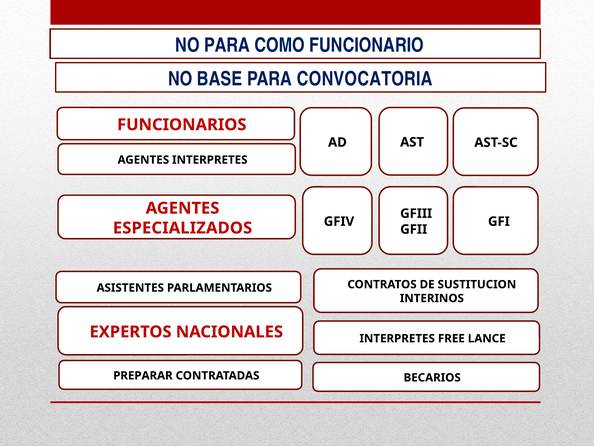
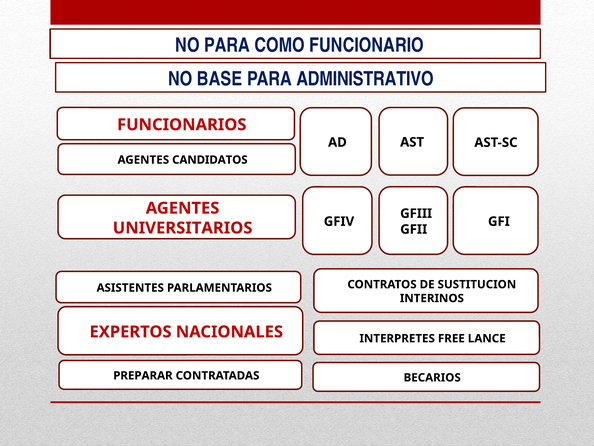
CONVOCATORIA: CONVOCATORIA -> ADMINISTRATIVO
AGENTES INTERPRETES: INTERPRETES -> CANDIDATOS
ESPECIALIZADOS: ESPECIALIZADOS -> UNIVERSITARIOS
